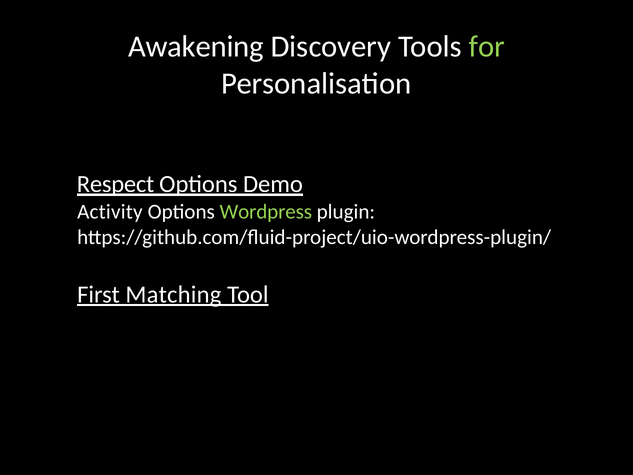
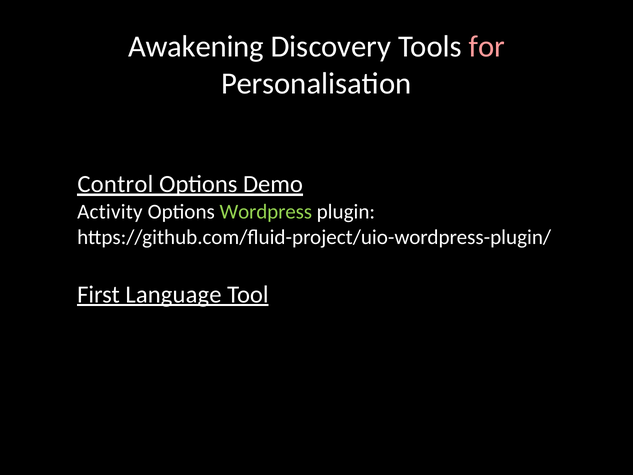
for colour: light green -> pink
Respect: Respect -> Control
Matching: Matching -> Language
